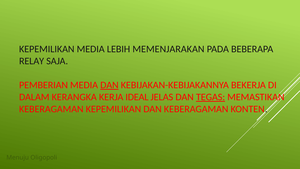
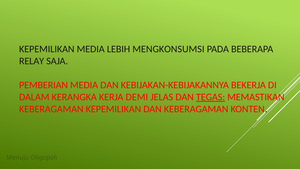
MEMENJARAKAN: MEMENJARAKAN -> MENGKONSUMSI
DAN at (109, 85) underline: present -> none
IDEAL: IDEAL -> DEMI
